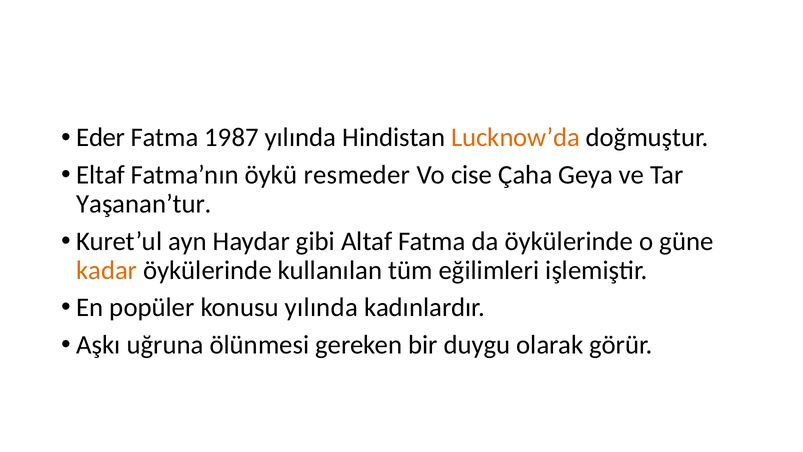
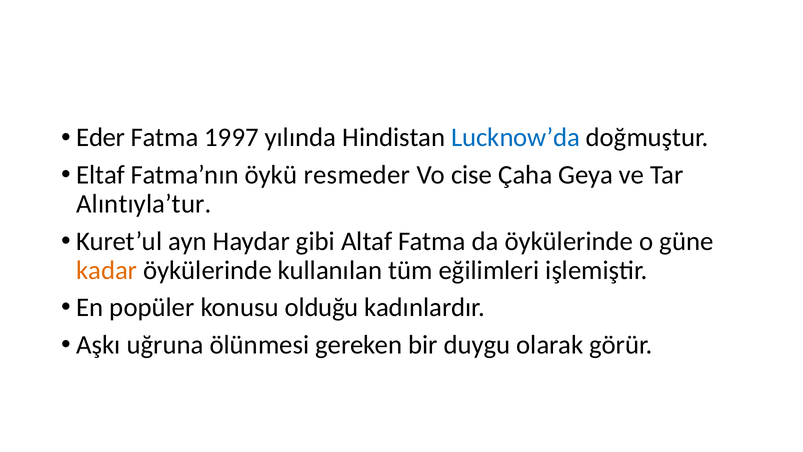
1987: 1987 -> 1997
Lucknow’da colour: orange -> blue
Yaşanan’tur: Yaşanan’tur -> Alıntıyla’tur
konusu yılında: yılında -> olduğu
